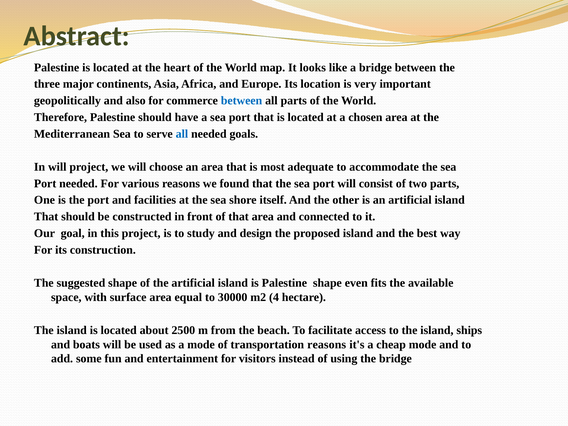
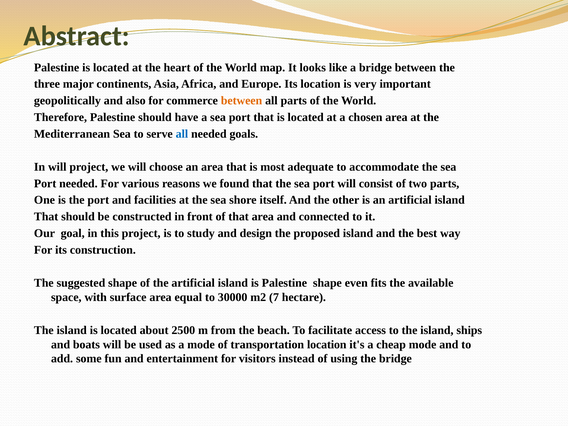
between at (242, 101) colour: blue -> orange
4: 4 -> 7
transportation reasons: reasons -> location
